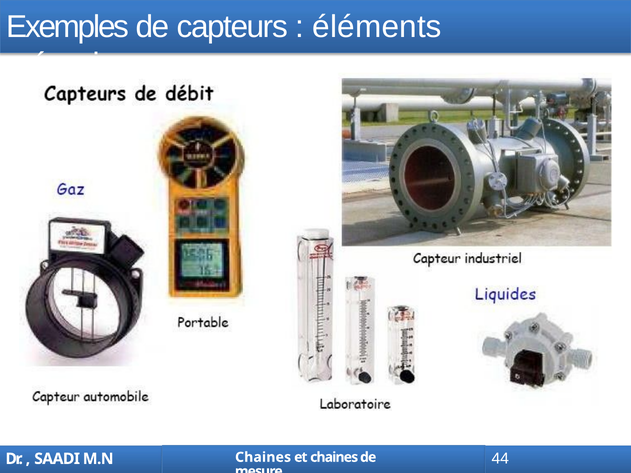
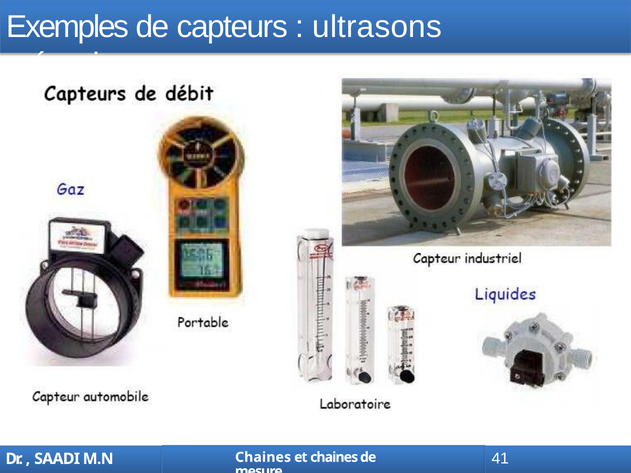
éléments: éléments -> ultrasons
44: 44 -> 41
